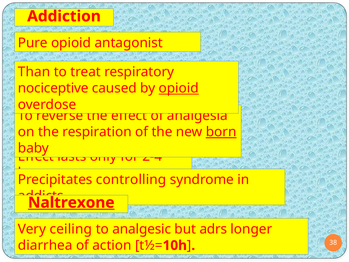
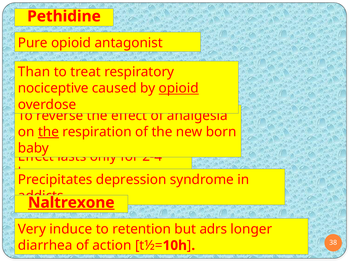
Addiction: Addiction -> Pethidine
the at (48, 132) underline: none -> present
born underline: present -> none
controlling: controlling -> depression
ceiling: ceiling -> induce
analgesic: analgesic -> retention
